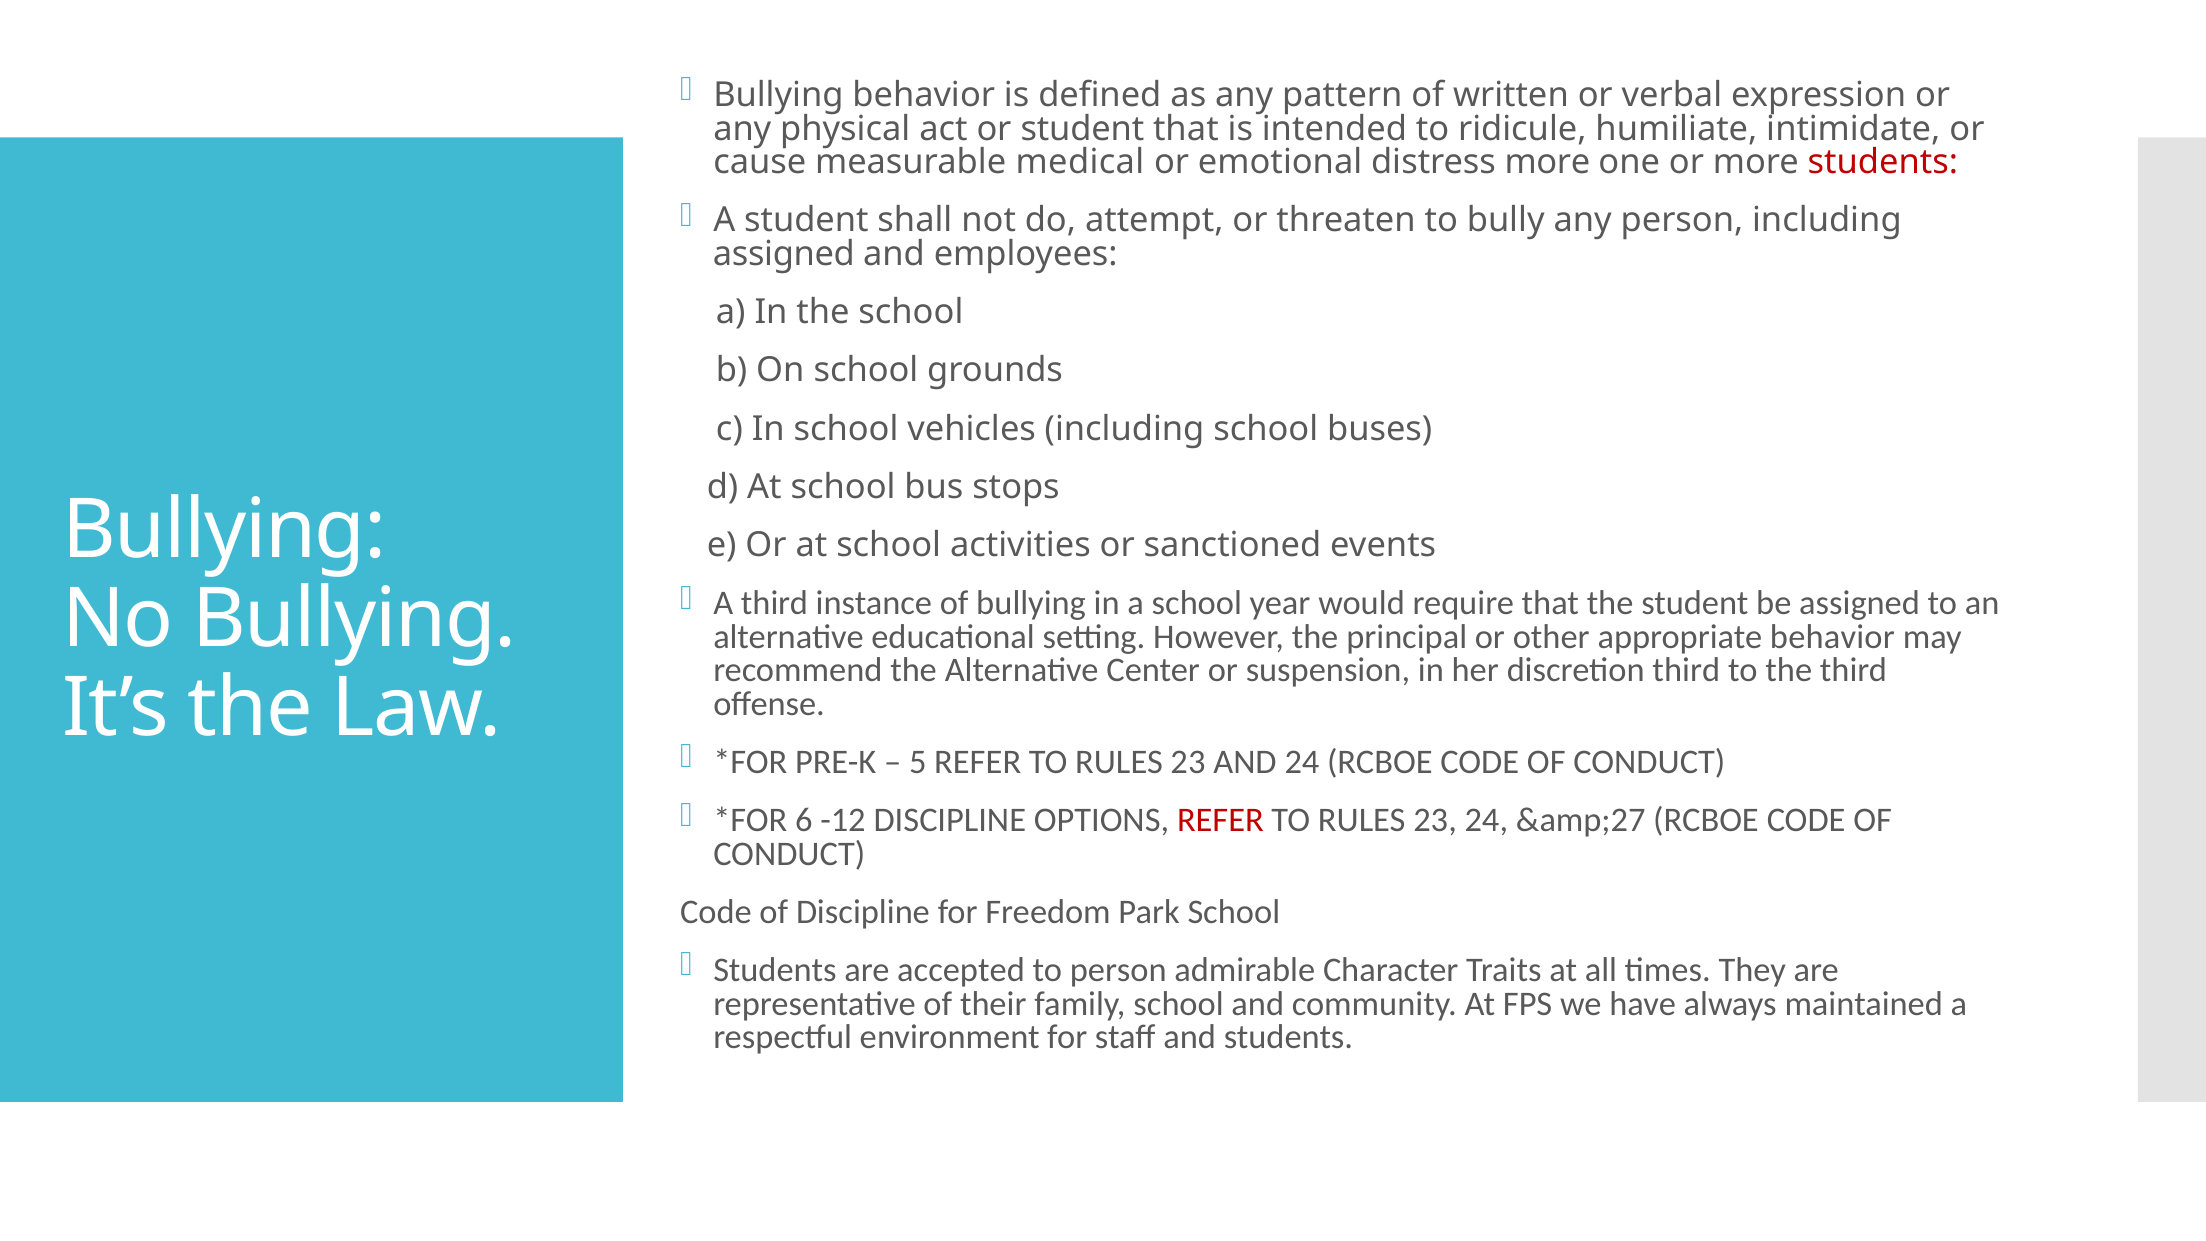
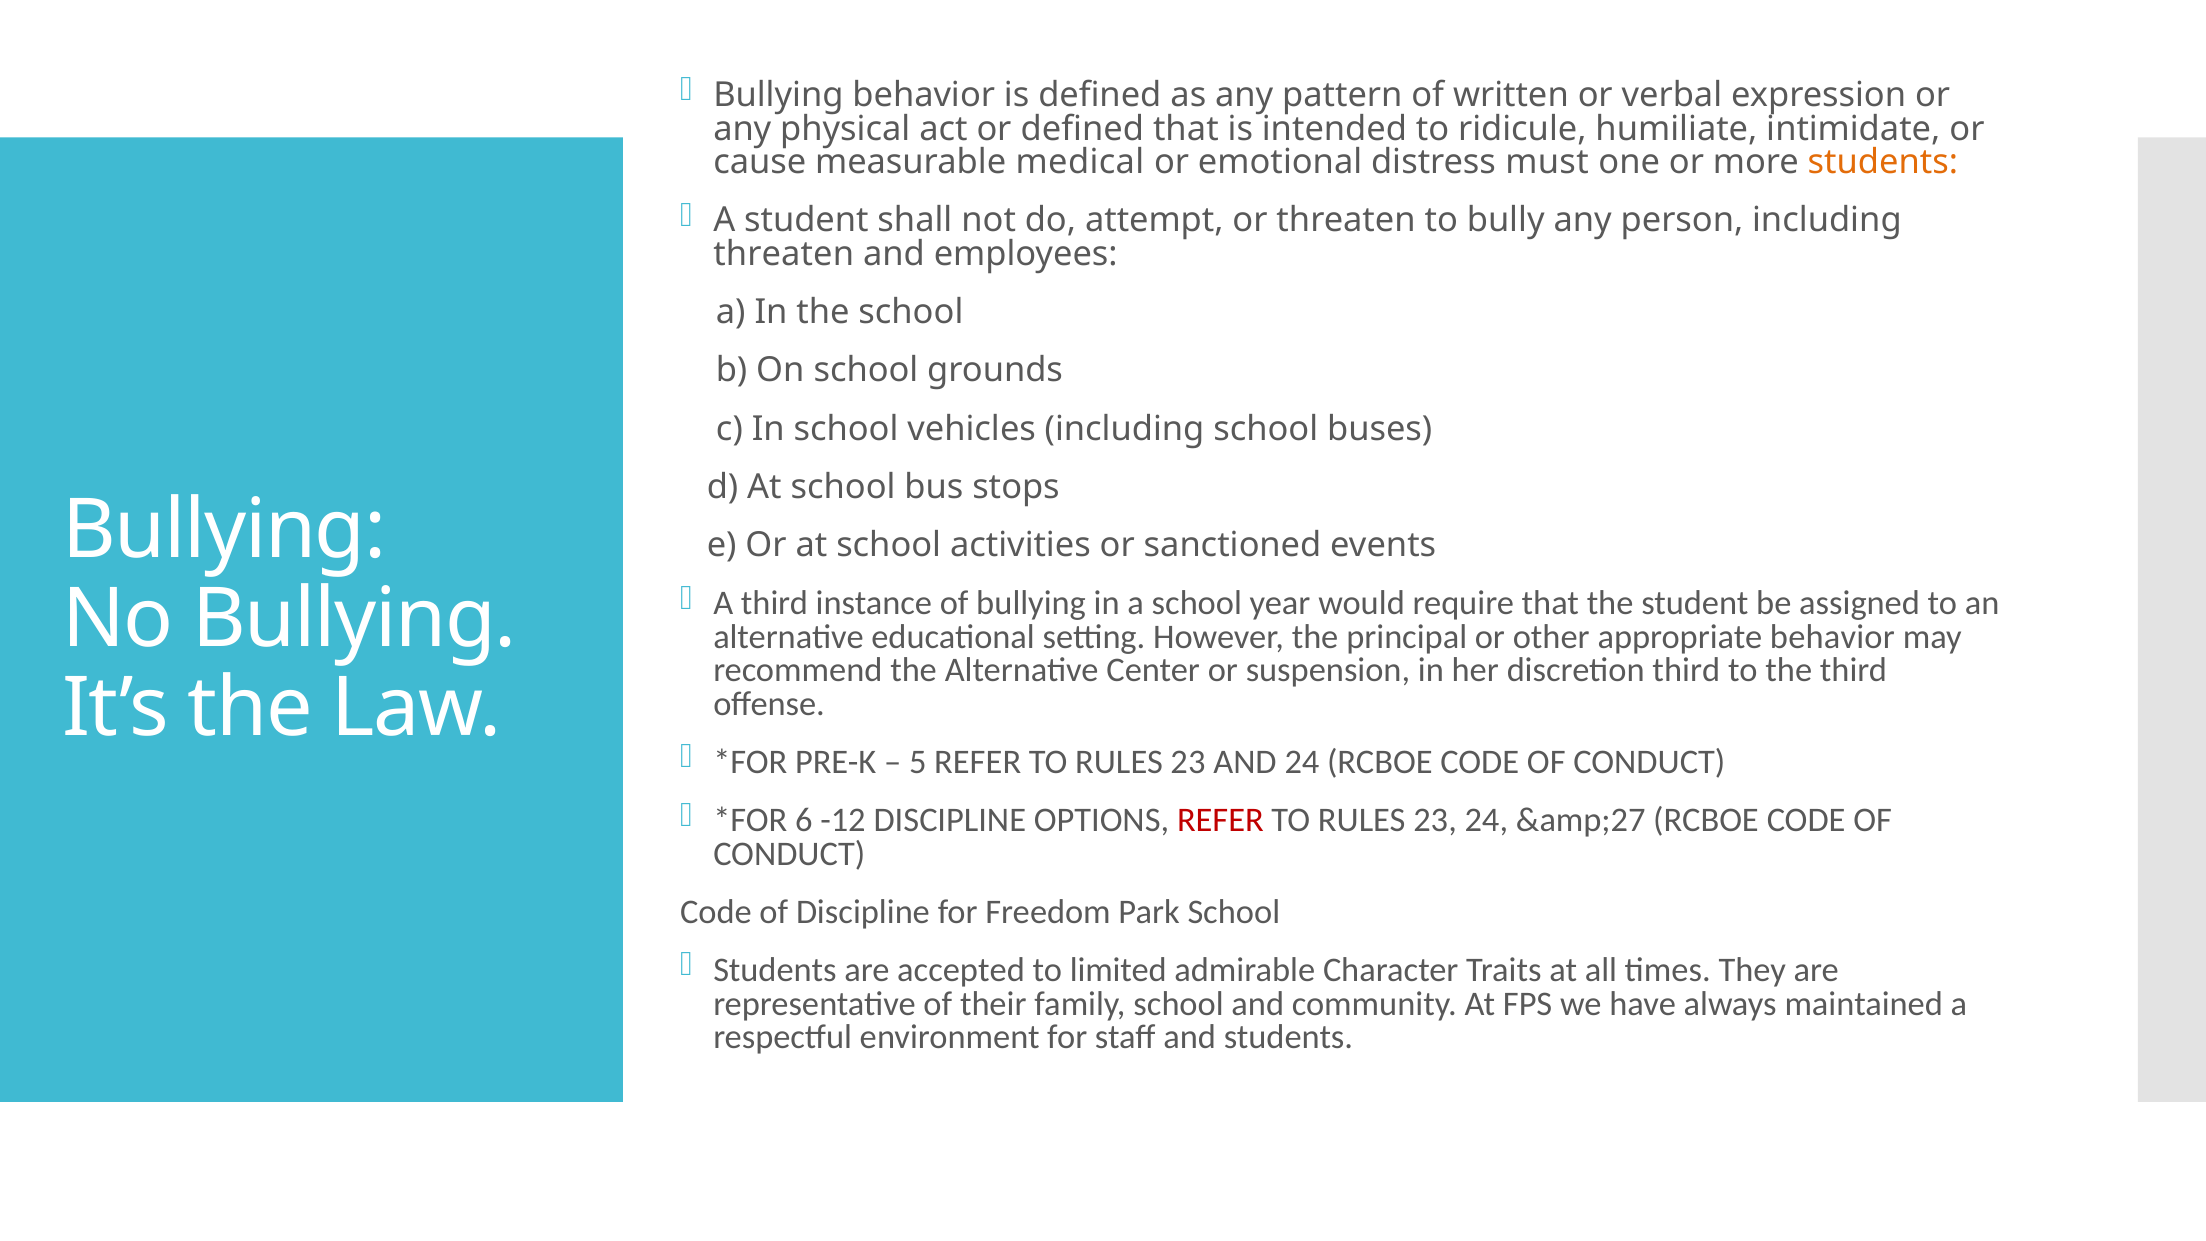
or student: student -> defined
distress more: more -> must
students at (1883, 162) colour: red -> orange
assigned at (784, 254): assigned -> threaten
to person: person -> limited
